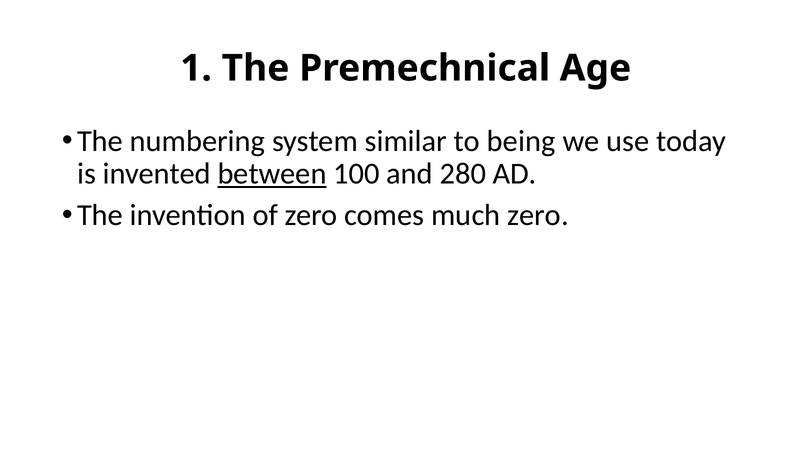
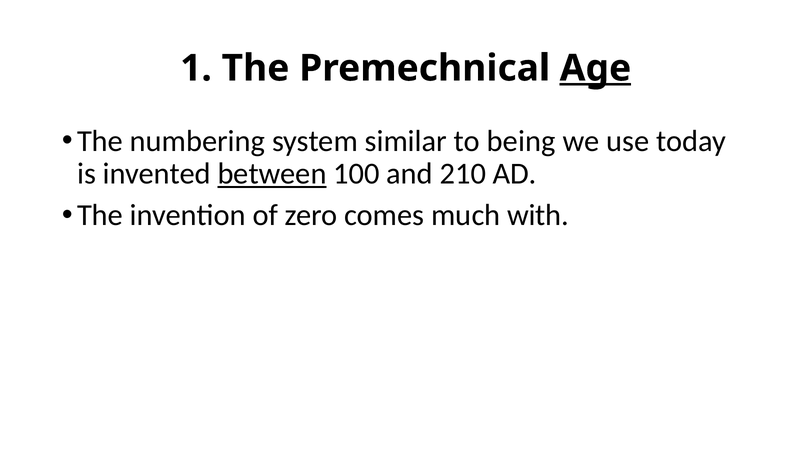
Age underline: none -> present
280: 280 -> 210
much zero: zero -> with
